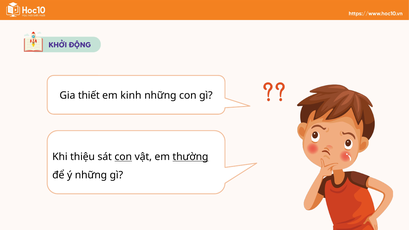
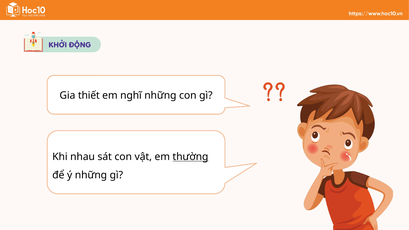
kinh: kinh -> nghĩ
thiệu: thiệu -> nhau
con at (123, 157) underline: present -> none
